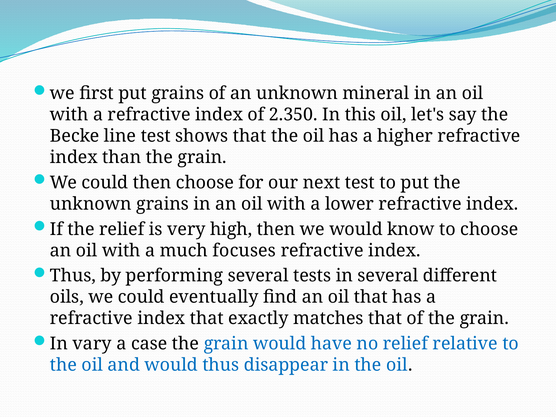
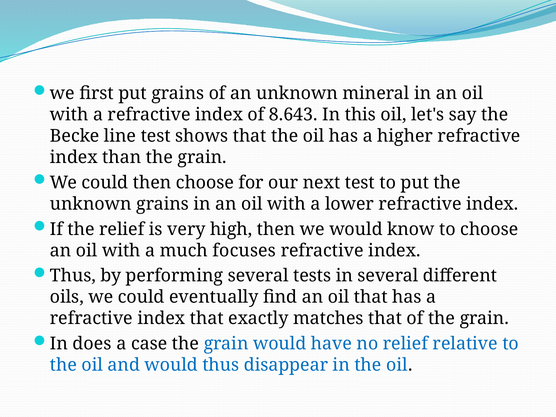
2.350: 2.350 -> 8.643
vary: vary -> does
